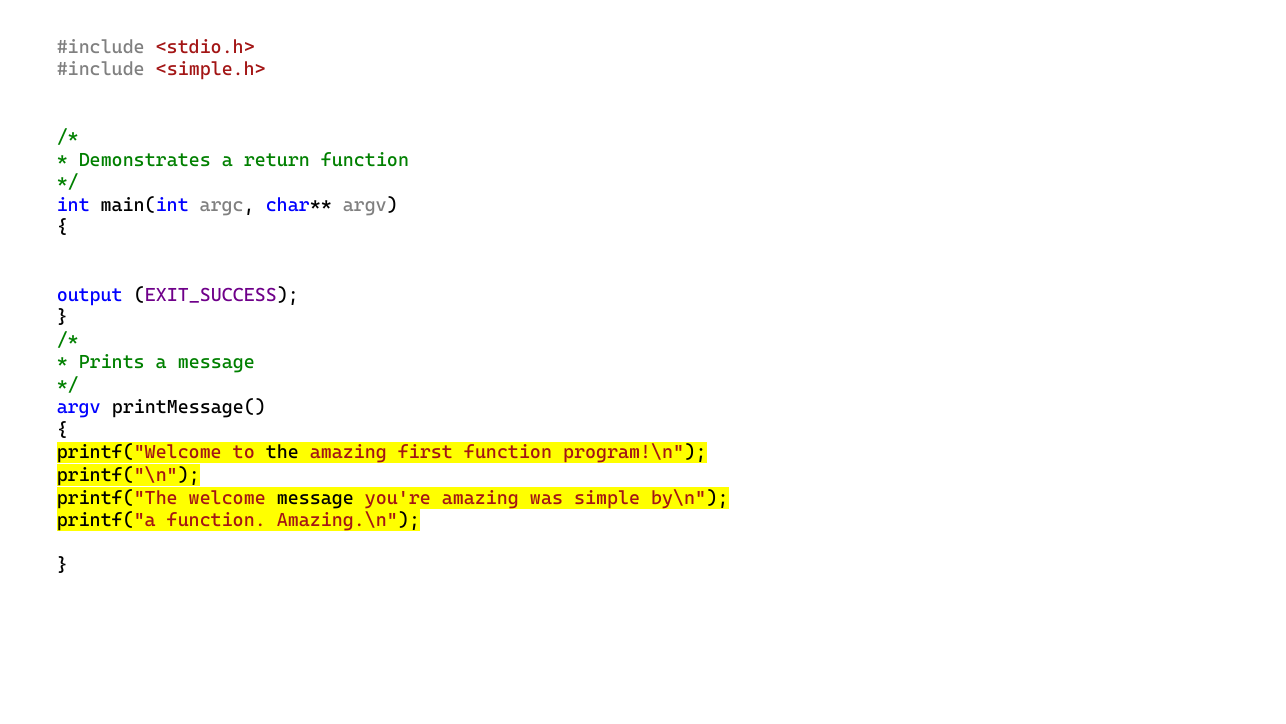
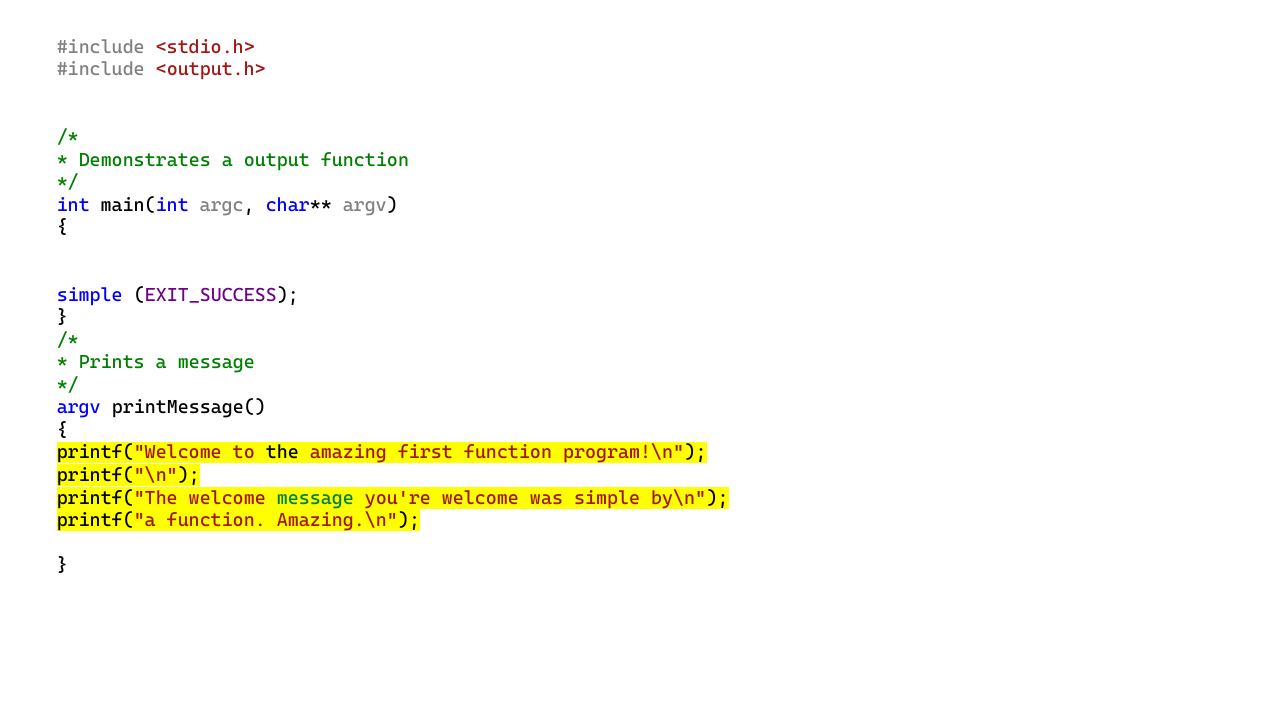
<simple.h>: <simple.h> -> <output.h>
return: return -> output
output at (90, 295): output -> simple
message at (315, 497) colour: black -> green
you're amazing: amazing -> welcome
